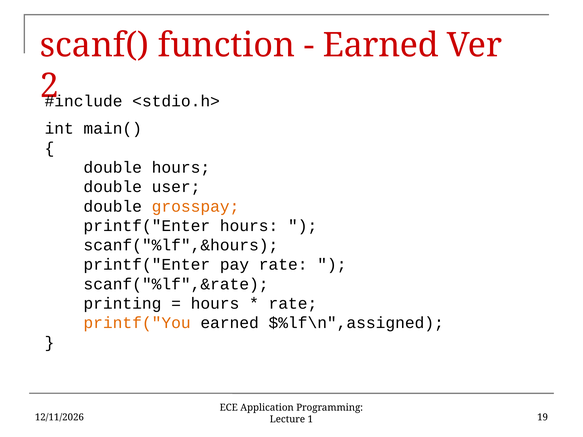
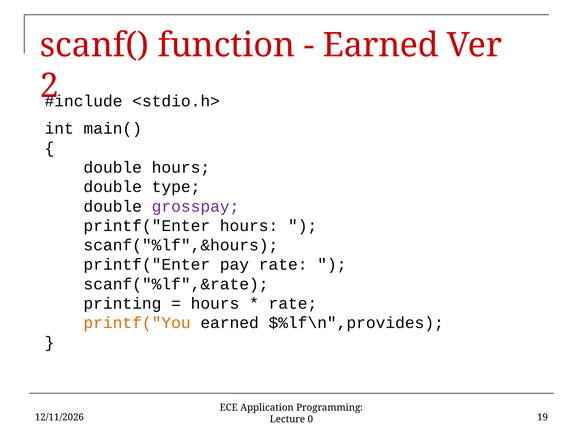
user: user -> type
grosspay colour: orange -> purple
$%lf\n",assigned: $%lf\n",assigned -> $%lf\n",provides
1: 1 -> 0
